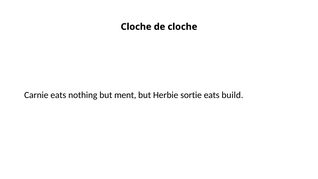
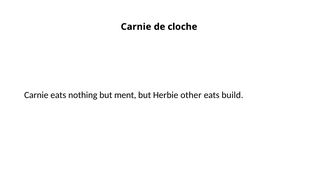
Cloche at (136, 27): Cloche -> Carnie
sortie: sortie -> other
